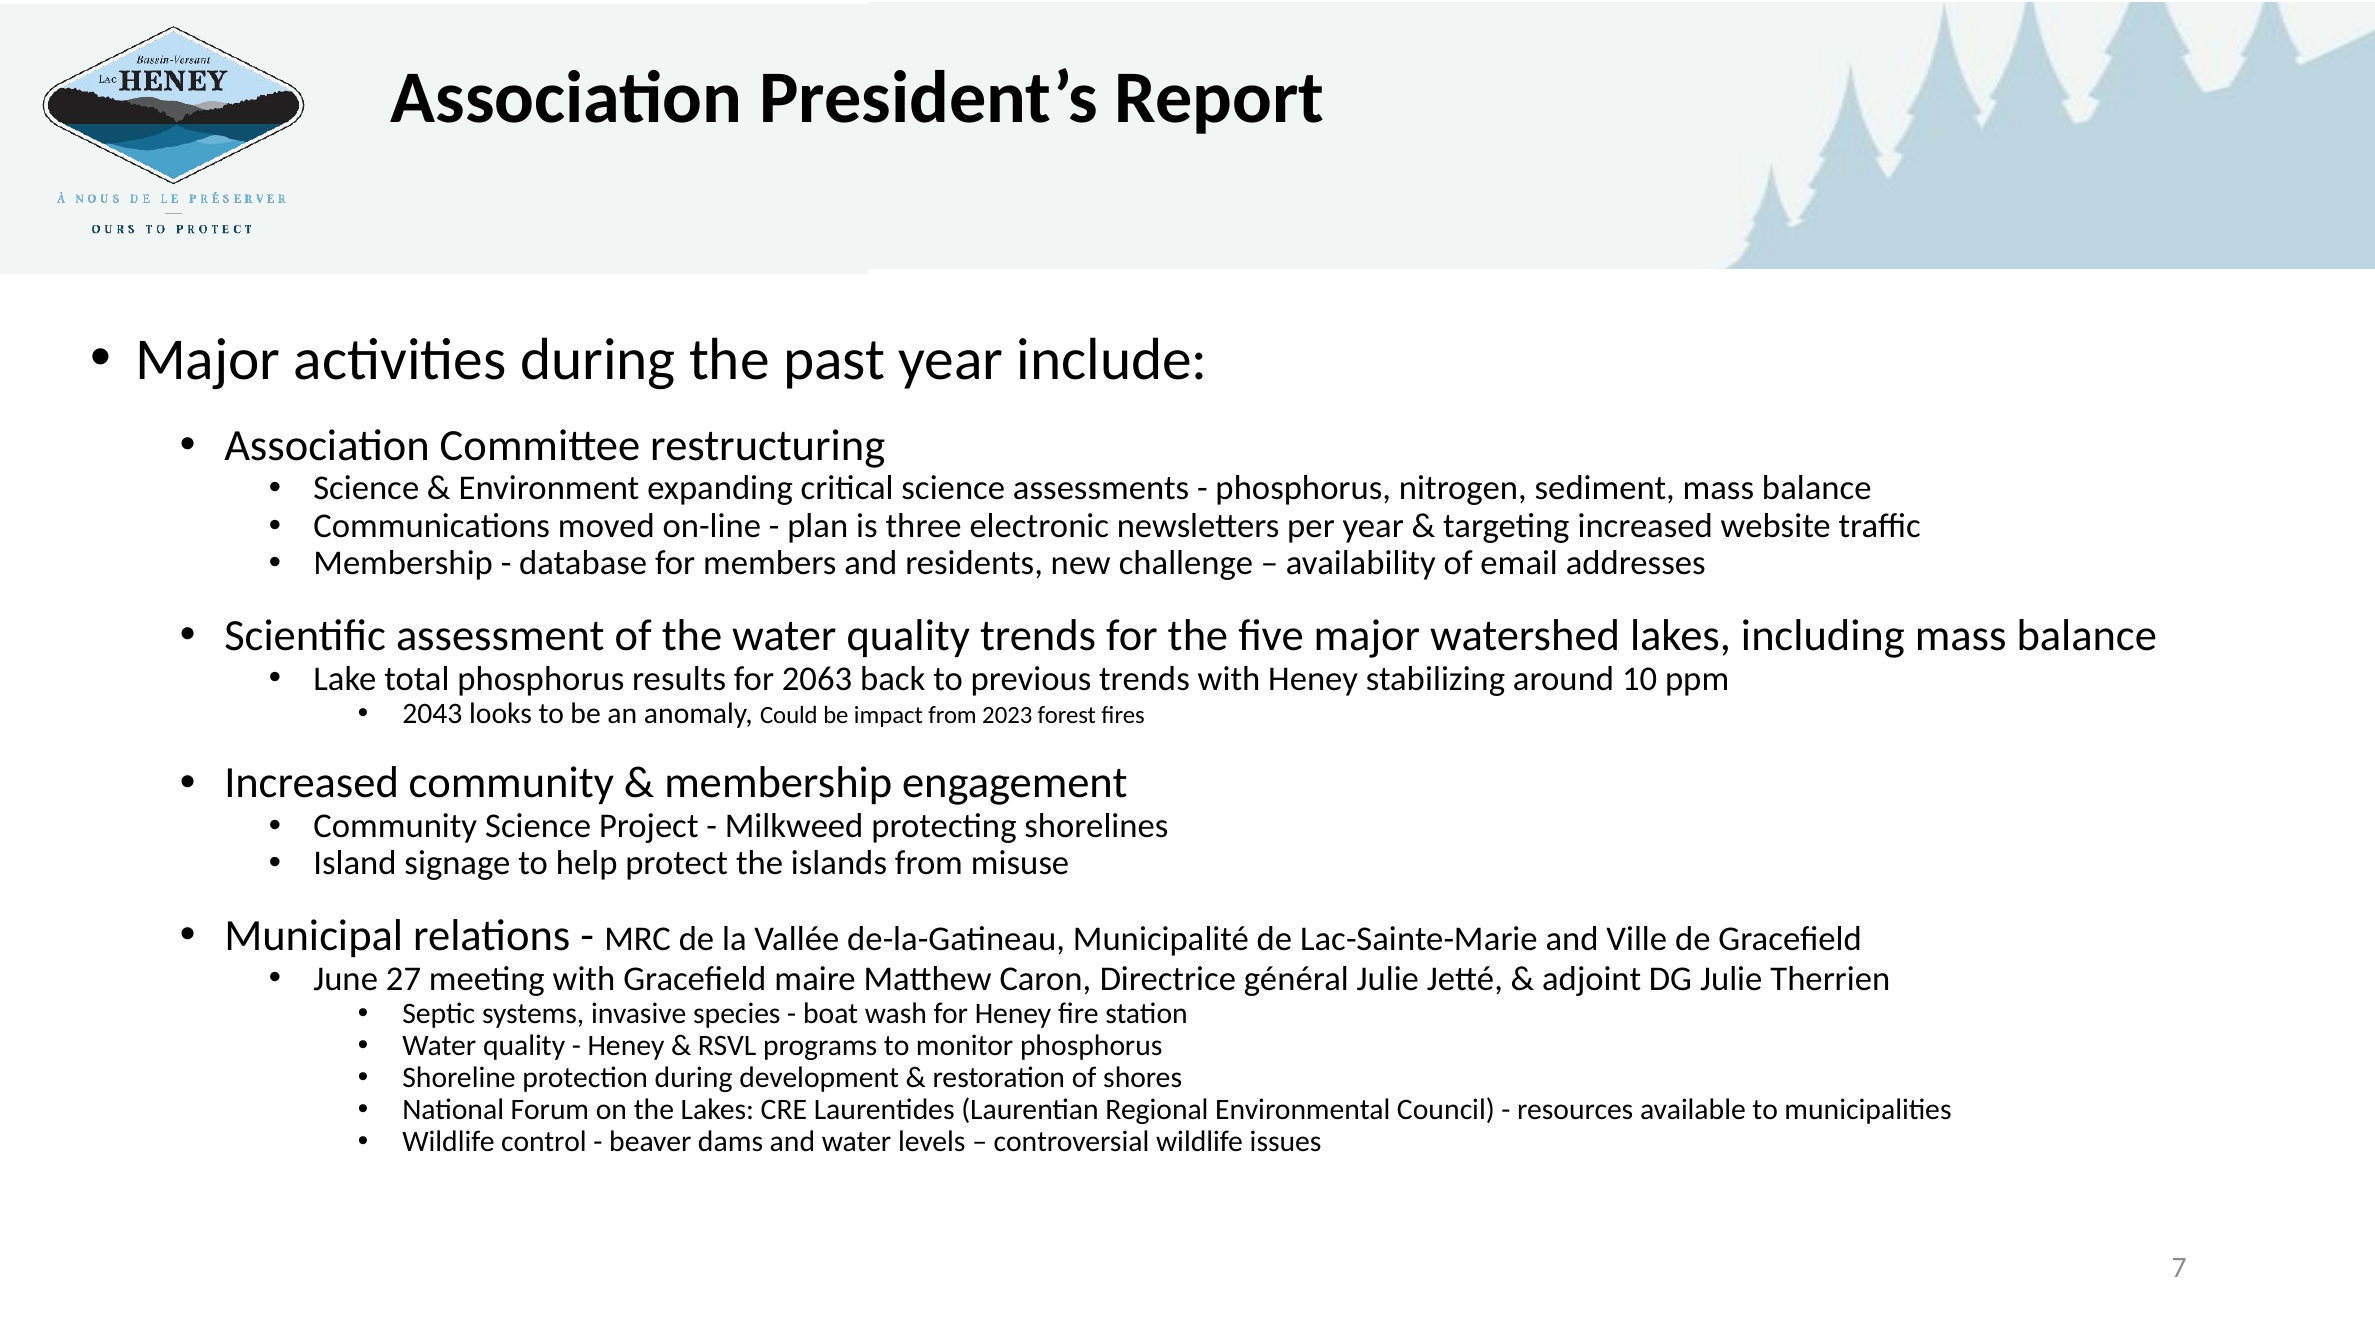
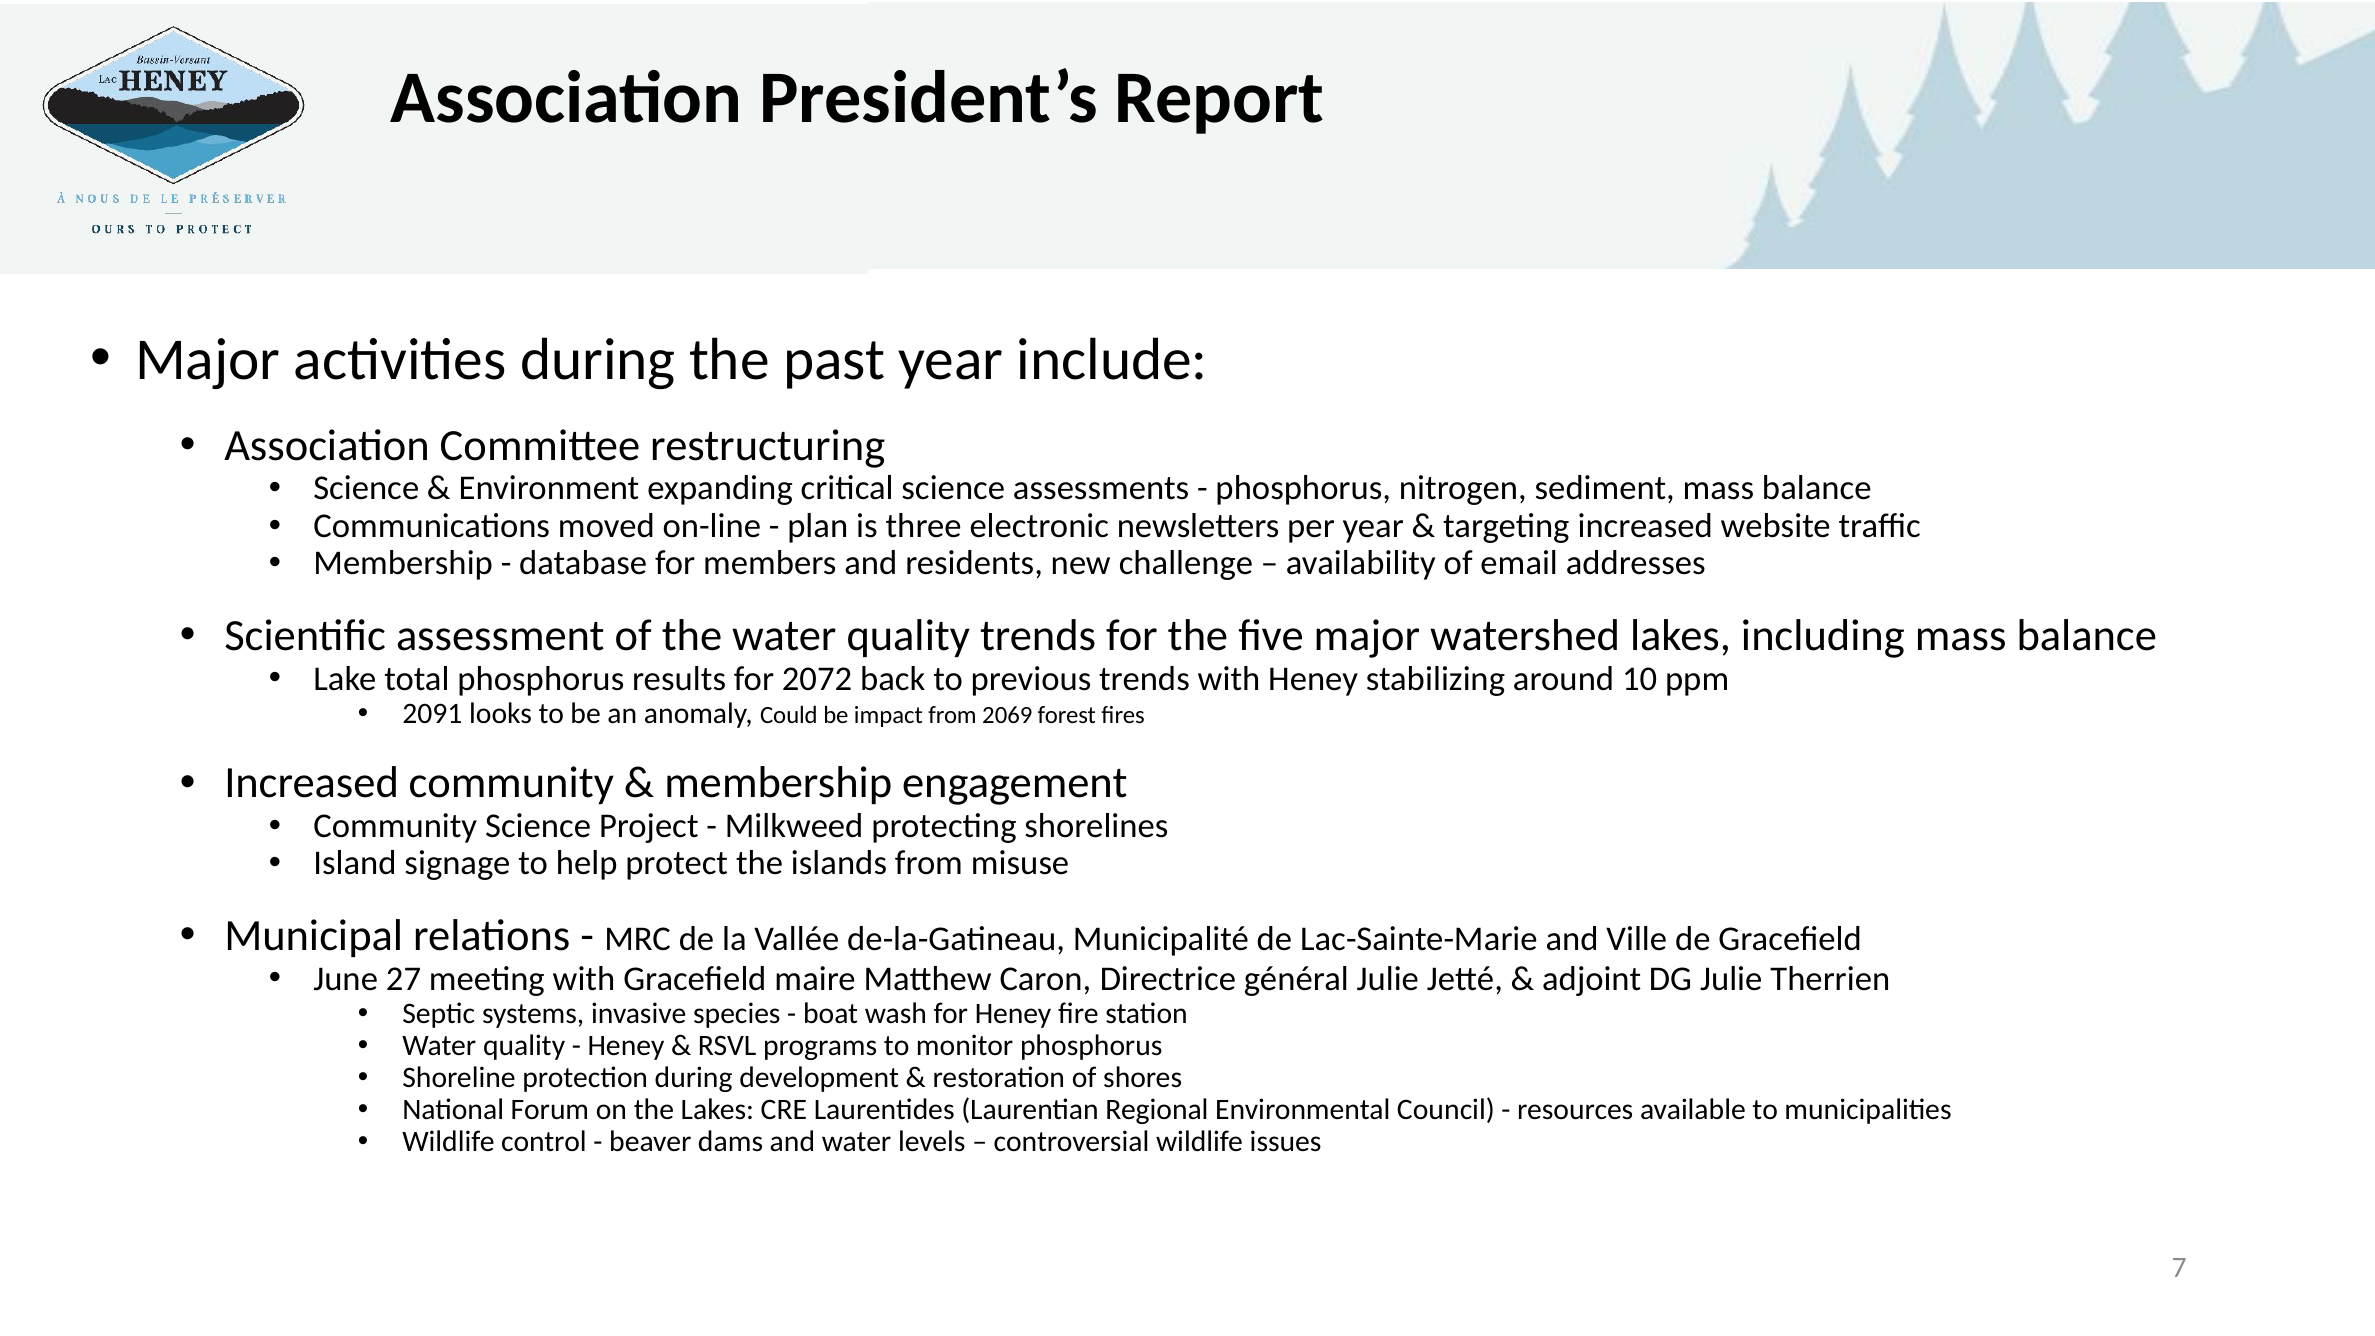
2063: 2063 -> 2072
2043: 2043 -> 2091
2023: 2023 -> 2069
